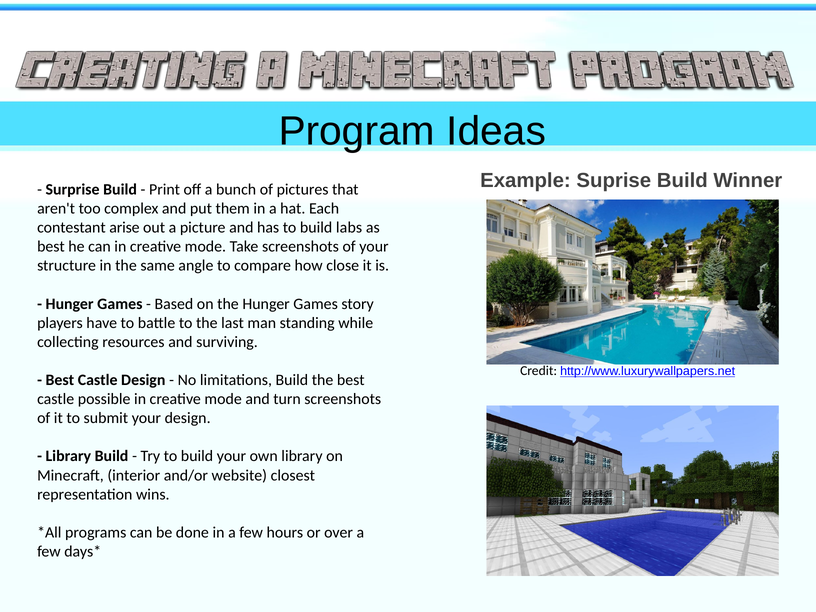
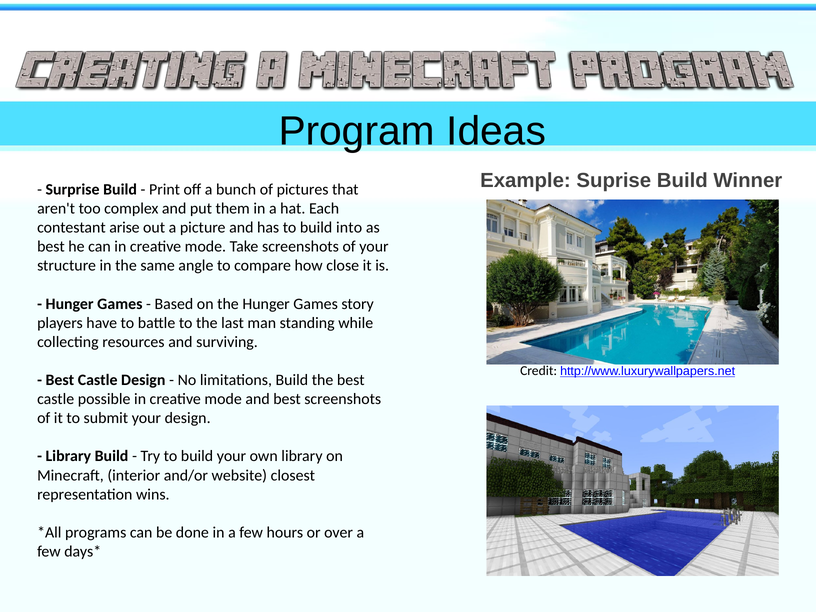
labs: labs -> into
and turn: turn -> best
